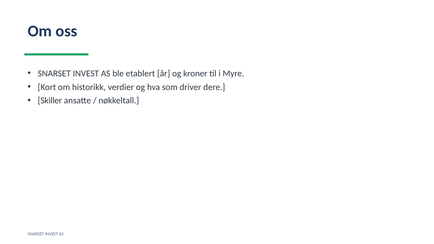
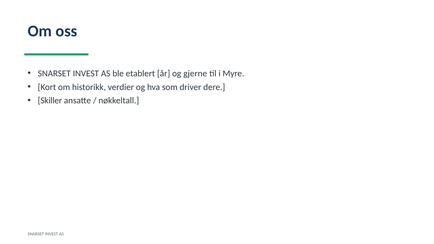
kroner: kroner -> gjerne
